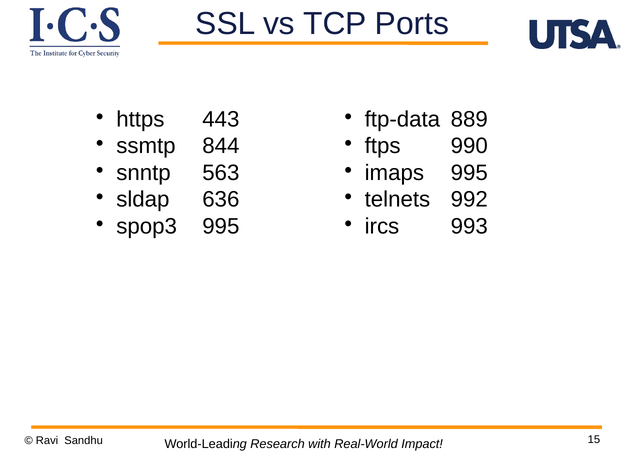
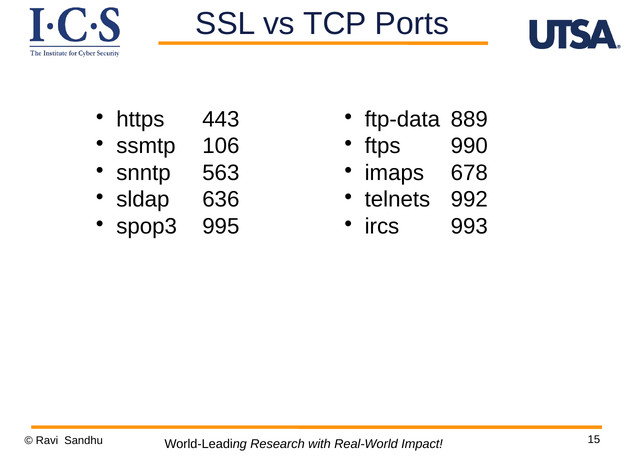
844: 844 -> 106
imaps 995: 995 -> 678
